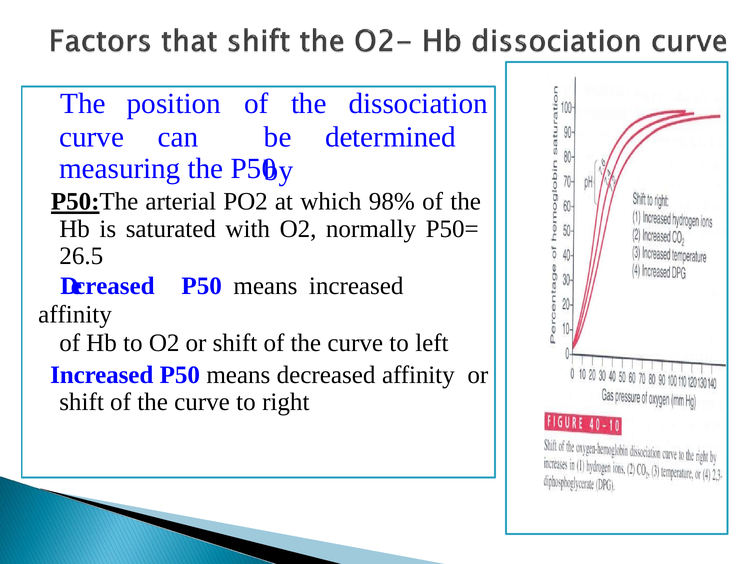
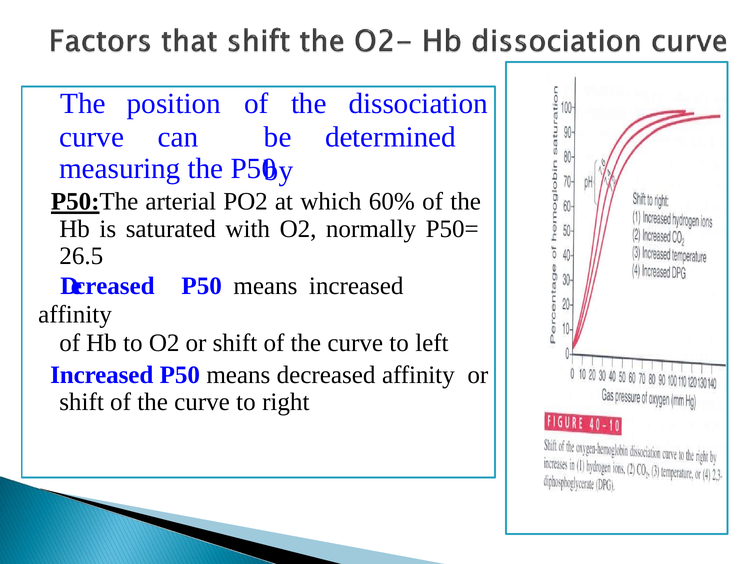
98%: 98% -> 60%
